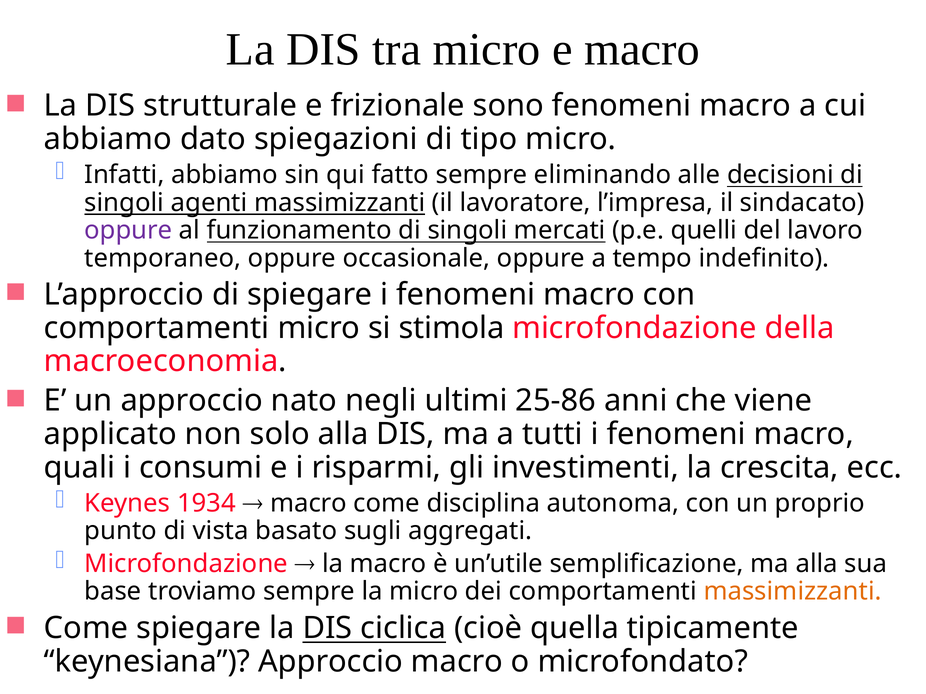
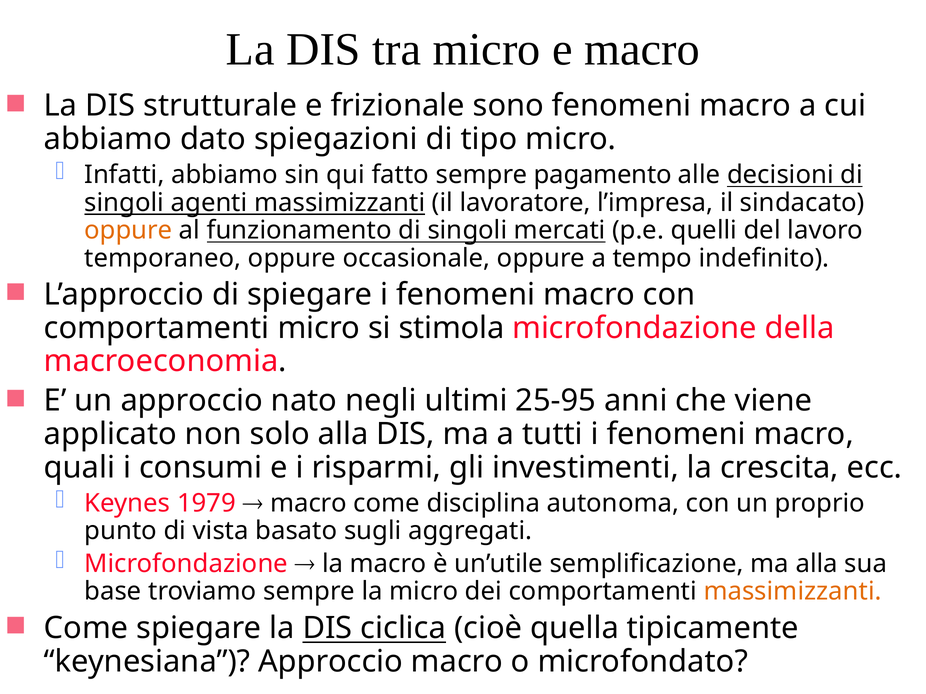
eliminando: eliminando -> pagamento
oppure at (128, 230) colour: purple -> orange
25-86: 25-86 -> 25-95
1934: 1934 -> 1979
